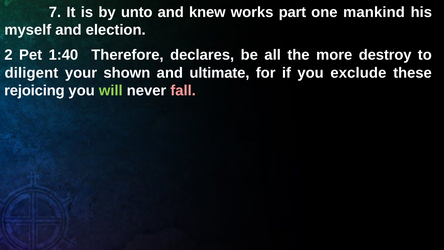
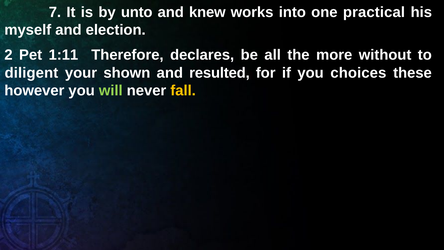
part: part -> into
mankind: mankind -> practical
1:40: 1:40 -> 1:11
destroy: destroy -> without
ultimate: ultimate -> resulted
exclude: exclude -> choices
rejoicing: rejoicing -> however
fall colour: pink -> yellow
